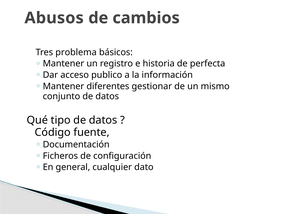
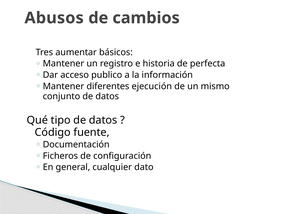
problema: problema -> aumentar
gestionar: gestionar -> ejecución
